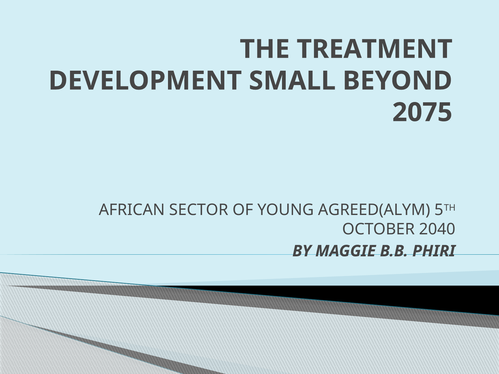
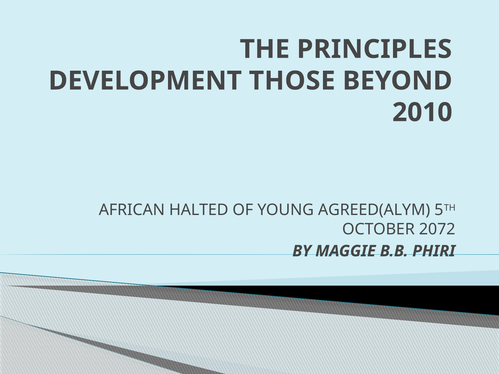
TREATMENT: TREATMENT -> PRINCIPLES
SMALL: SMALL -> THOSE
2075: 2075 -> 2010
SECTOR: SECTOR -> HALTED
2040: 2040 -> 2072
